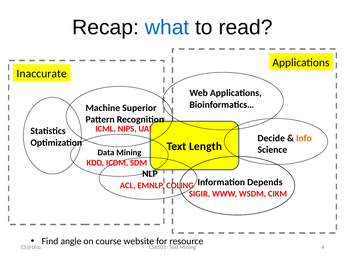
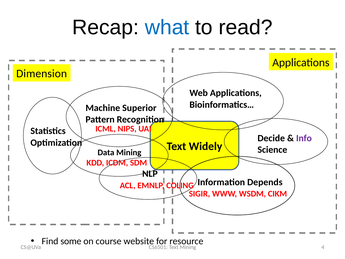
Inaccurate: Inaccurate -> Dimension
Info colour: orange -> purple
Length: Length -> Widely
angle: angle -> some
